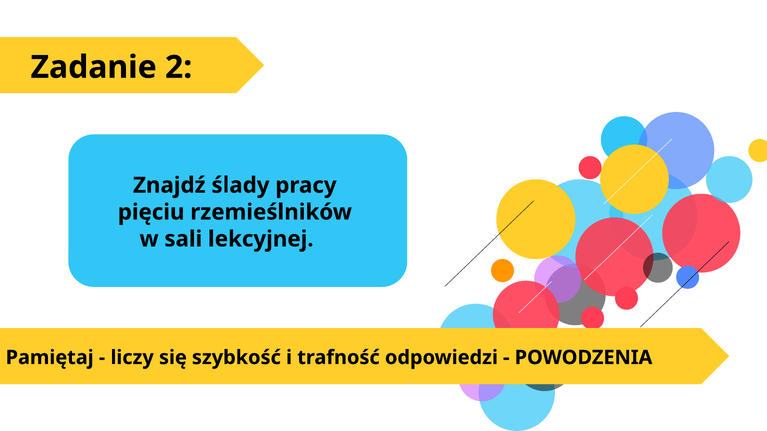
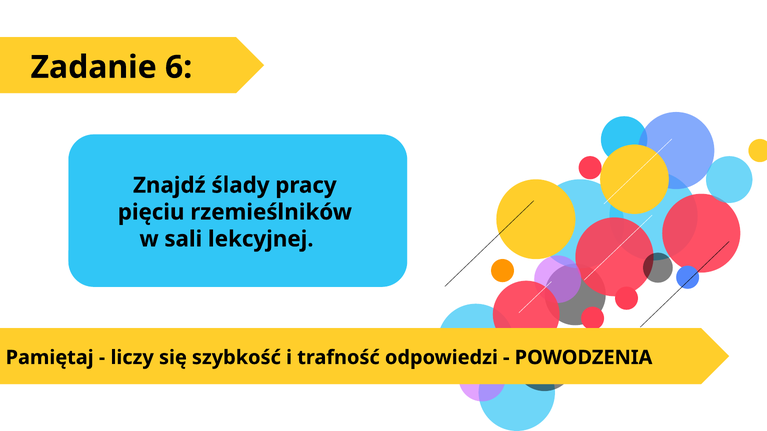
2: 2 -> 6
